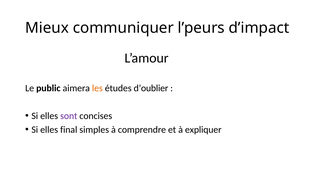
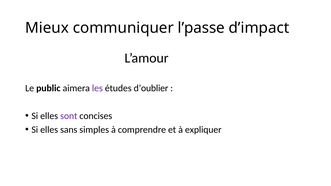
l’peurs: l’peurs -> l’passe
les colour: orange -> purple
final: final -> sans
